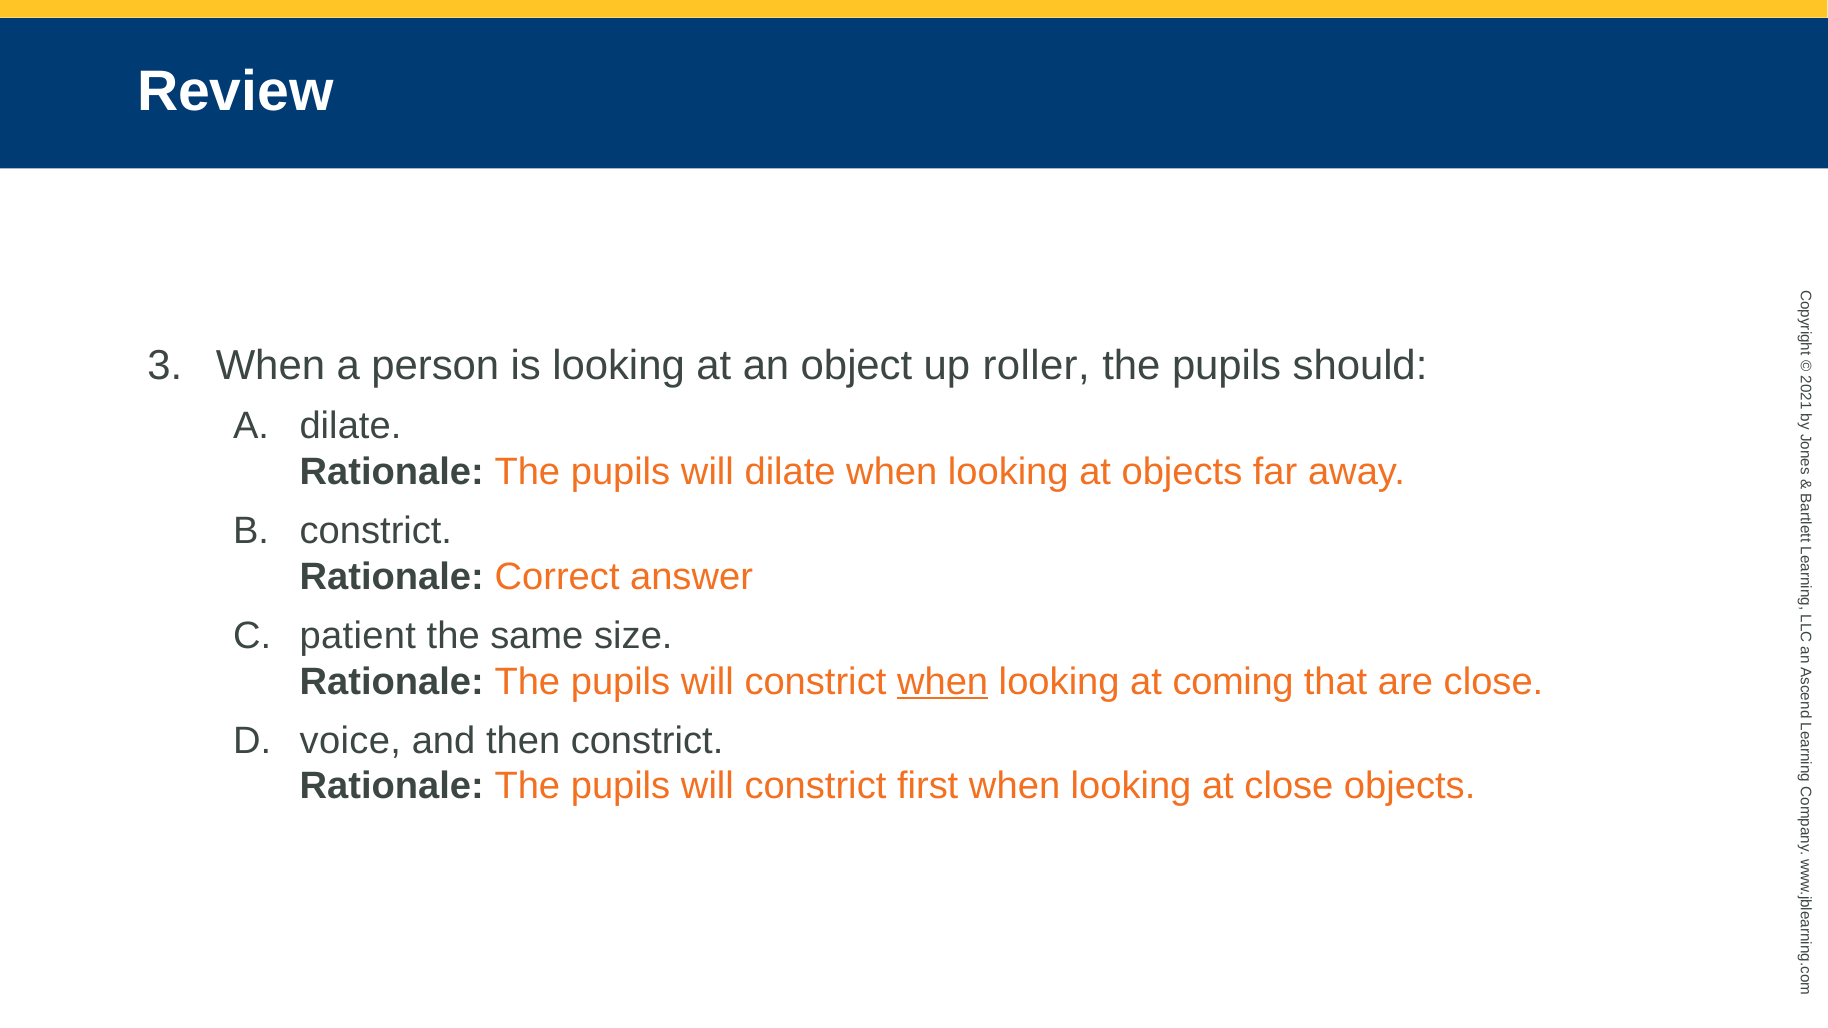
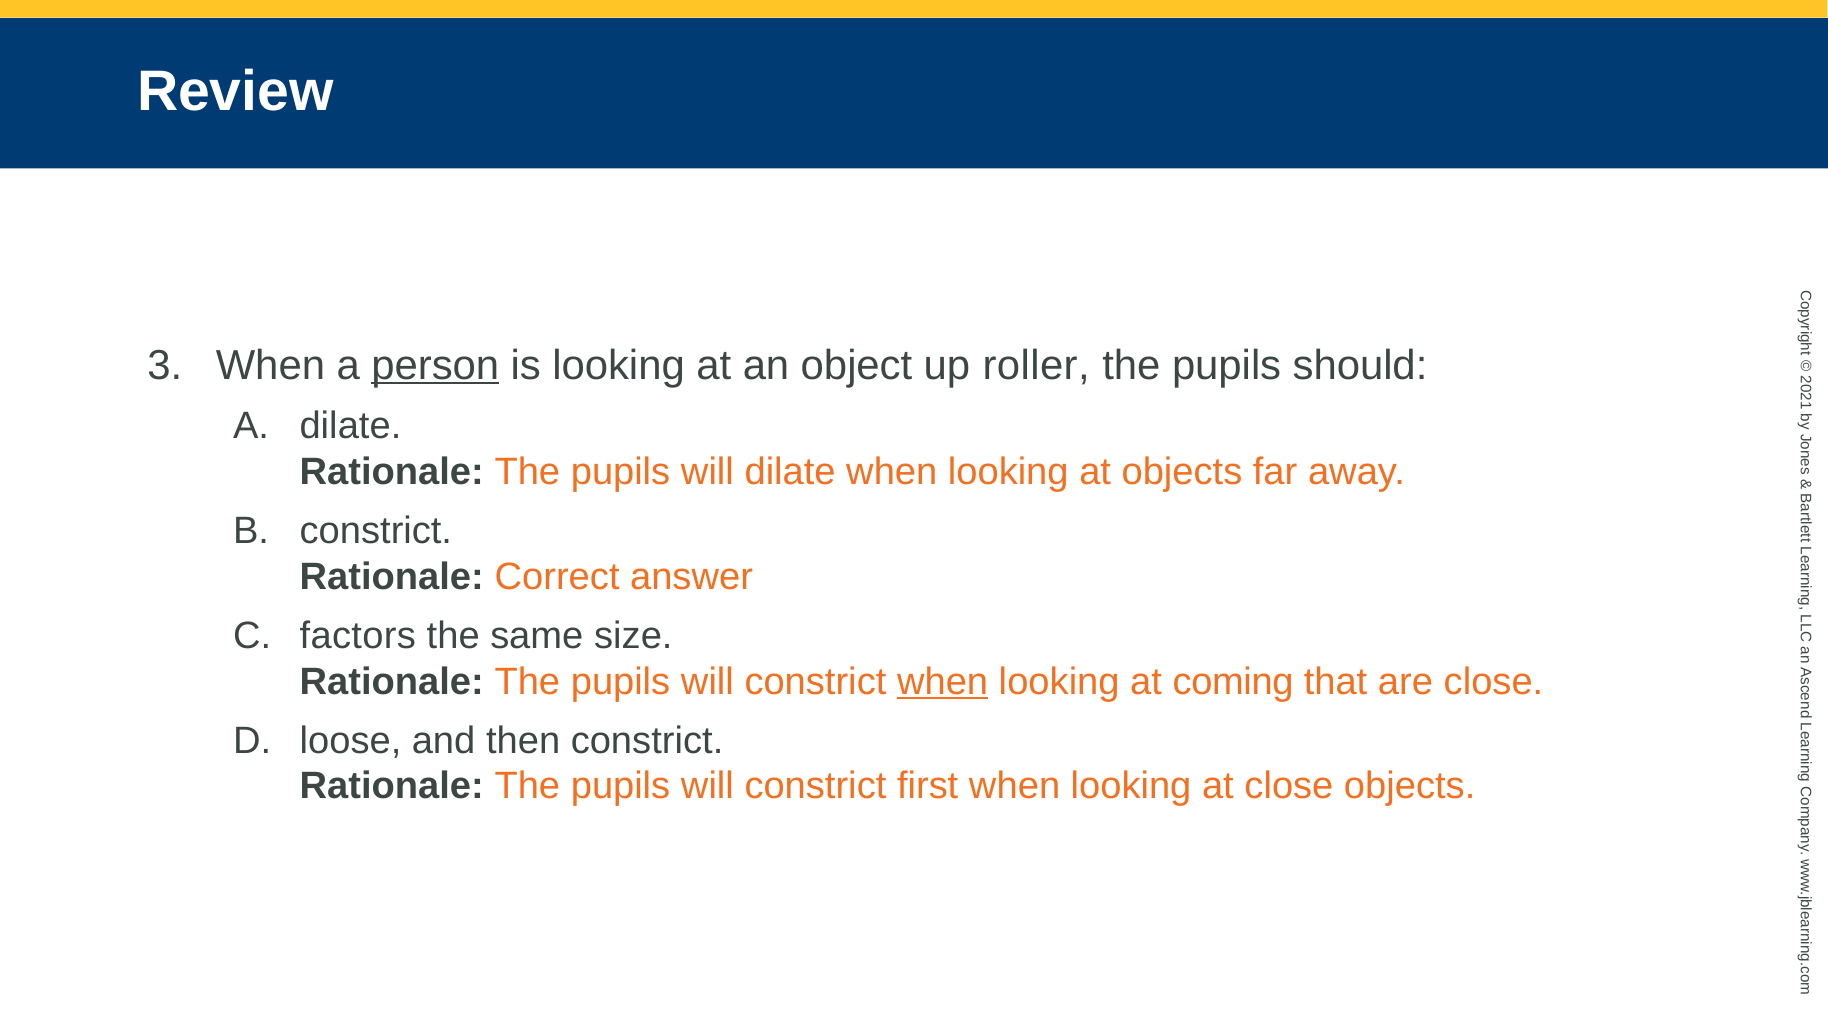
person underline: none -> present
patient: patient -> factors
voice: voice -> loose
